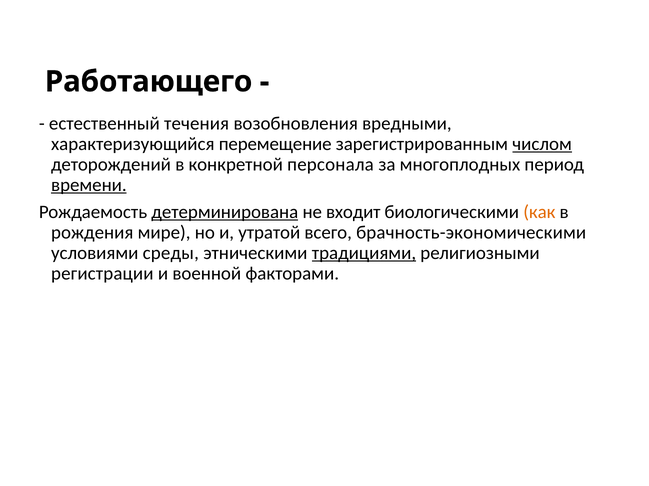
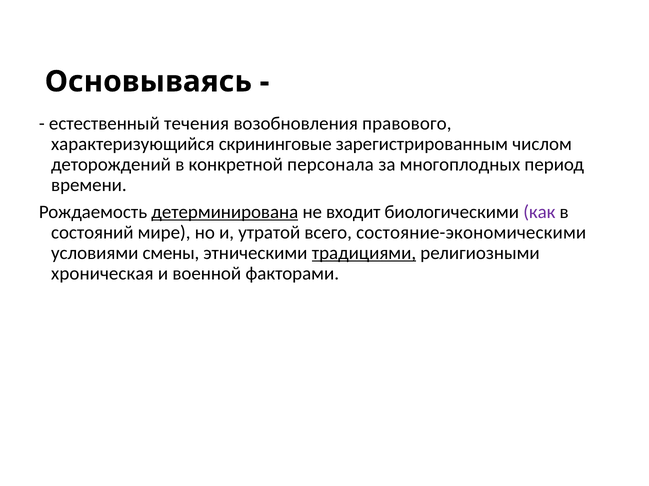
Работающего: Работающего -> Основываясь
вредными: вредными -> правового
перемещение: перемещение -> скрининговые
числом underline: present -> none
времени underline: present -> none
как colour: orange -> purple
рождения: рождения -> состояний
брачность-экономическими: брачность-экономическими -> состояние-экономическими
среды: среды -> смены
регистрации: регистрации -> хроническая
